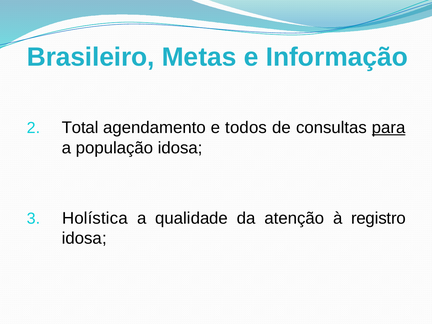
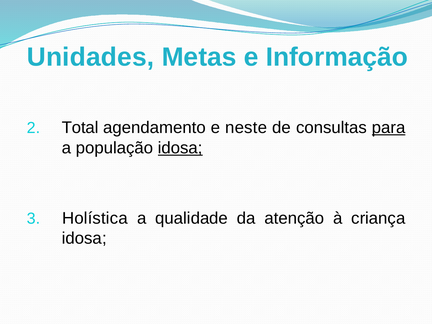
Brasileiro: Brasileiro -> Unidades
todos: todos -> neste
idosa at (180, 148) underline: none -> present
registro: registro -> criança
